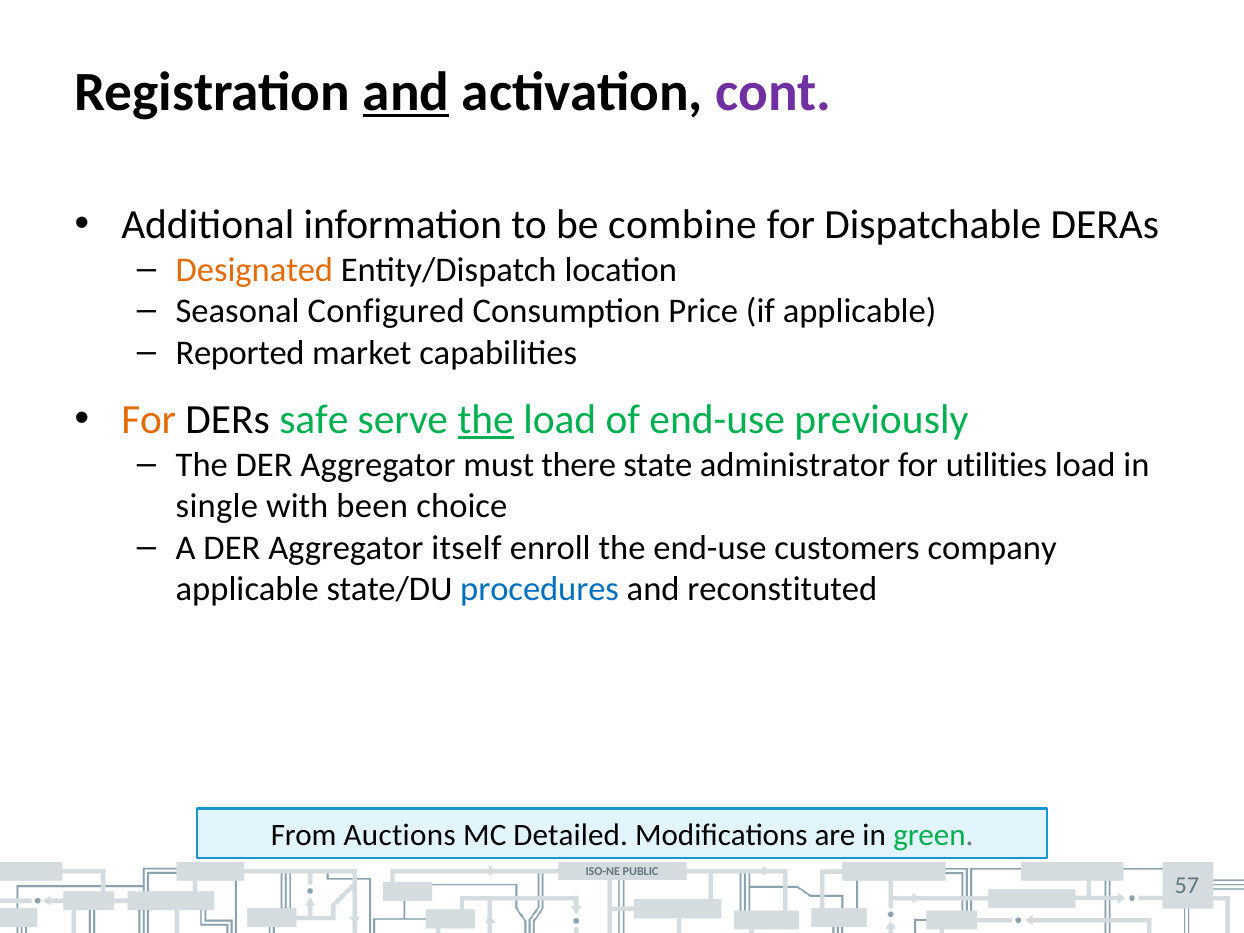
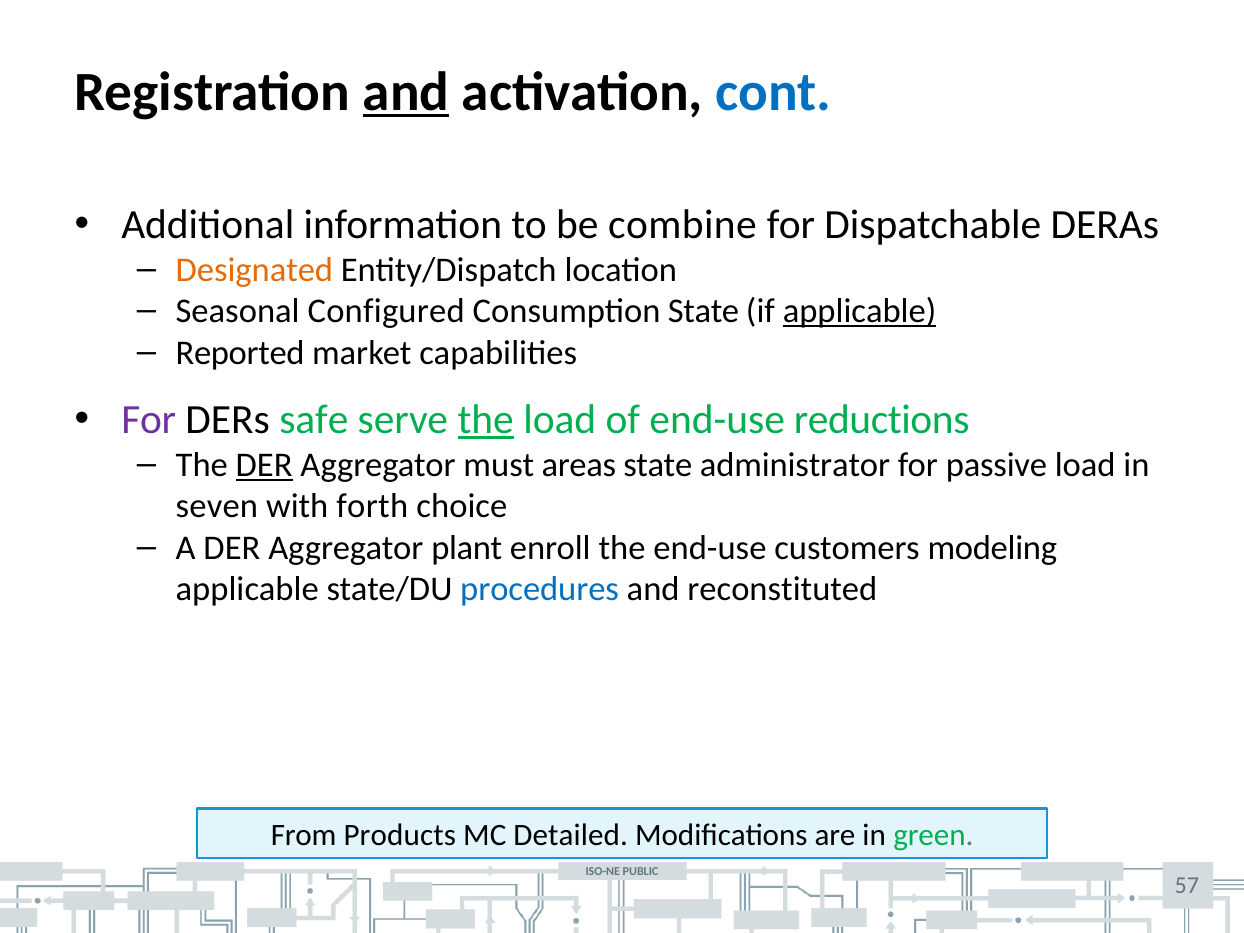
cont colour: purple -> blue
Consumption Price: Price -> State
applicable at (860, 311) underline: none -> present
For at (149, 420) colour: orange -> purple
previously: previously -> reductions
DER at (264, 465) underline: none -> present
there: there -> areas
utilities: utilities -> passive
single: single -> seven
been: been -> forth
itself: itself -> plant
company: company -> modeling
Auctions: Auctions -> Products
